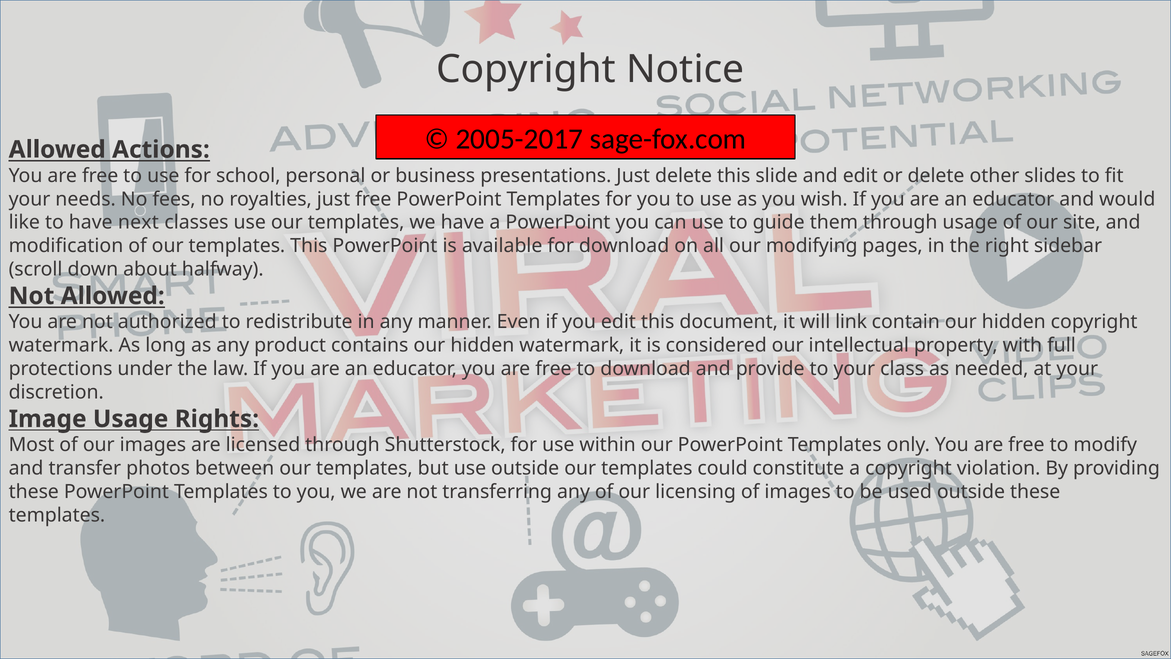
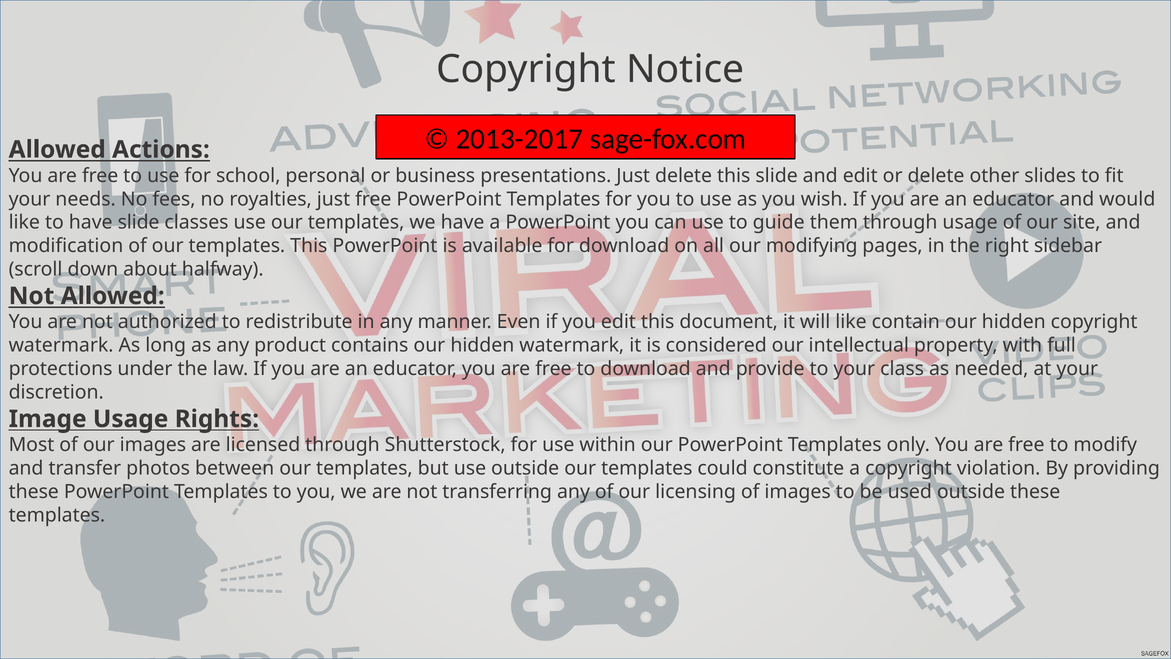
2005-2017: 2005-2017 -> 2013-2017
have next: next -> slide
will link: link -> like
